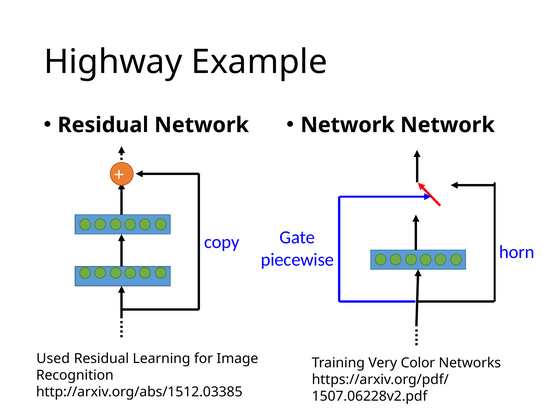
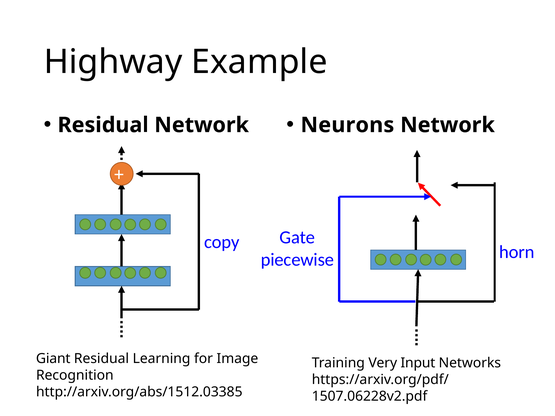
Network at (348, 125): Network -> Neurons
Used: Used -> Giant
Color: Color -> Input
